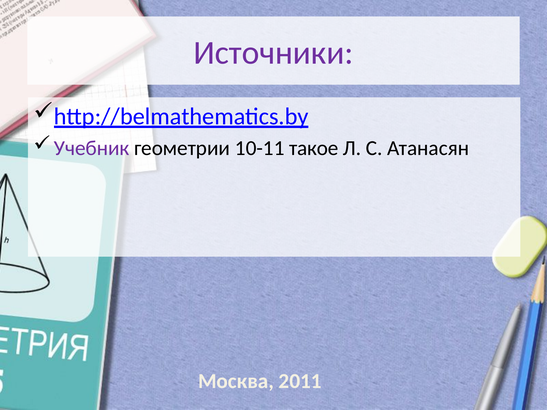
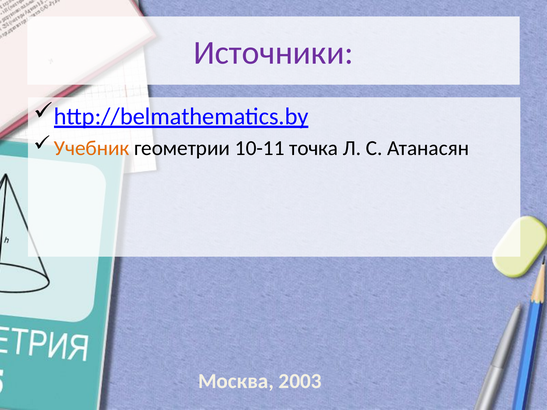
Учебник colour: purple -> orange
такое: такое -> точка
2011: 2011 -> 2003
